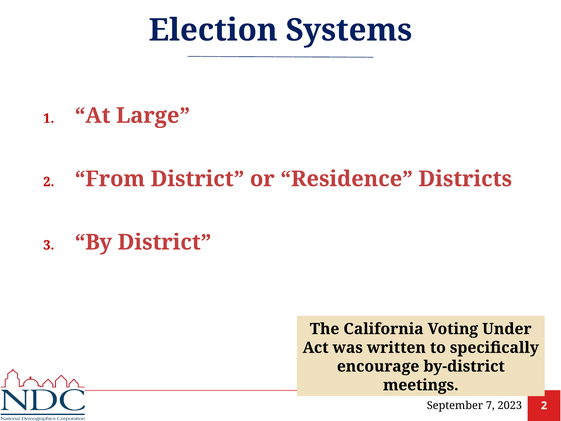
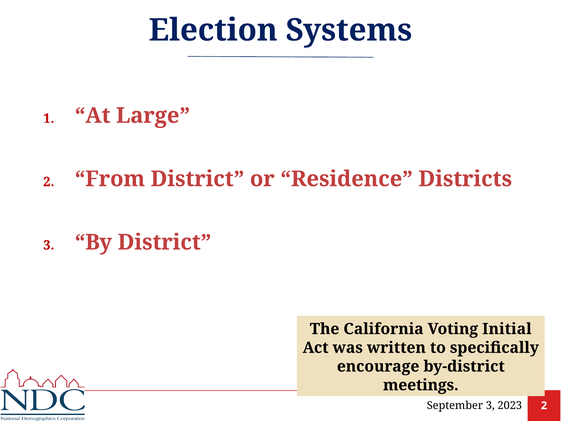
Under: Under -> Initial
September 7: 7 -> 3
